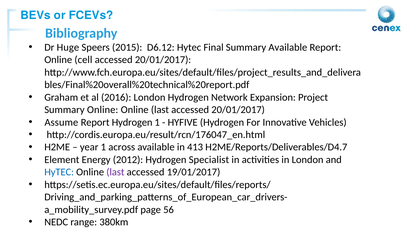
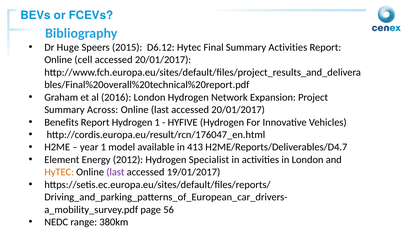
Summary Available: Available -> Activities
Summary Online: Online -> Across
Assume: Assume -> Benefits
across: across -> model
HyTEC at (59, 173) colour: blue -> orange
